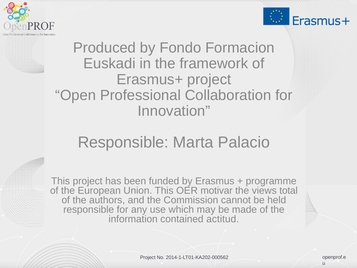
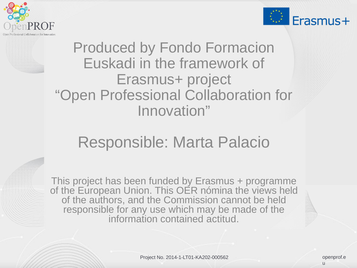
motivar: motivar -> nómina
views total: total -> held
